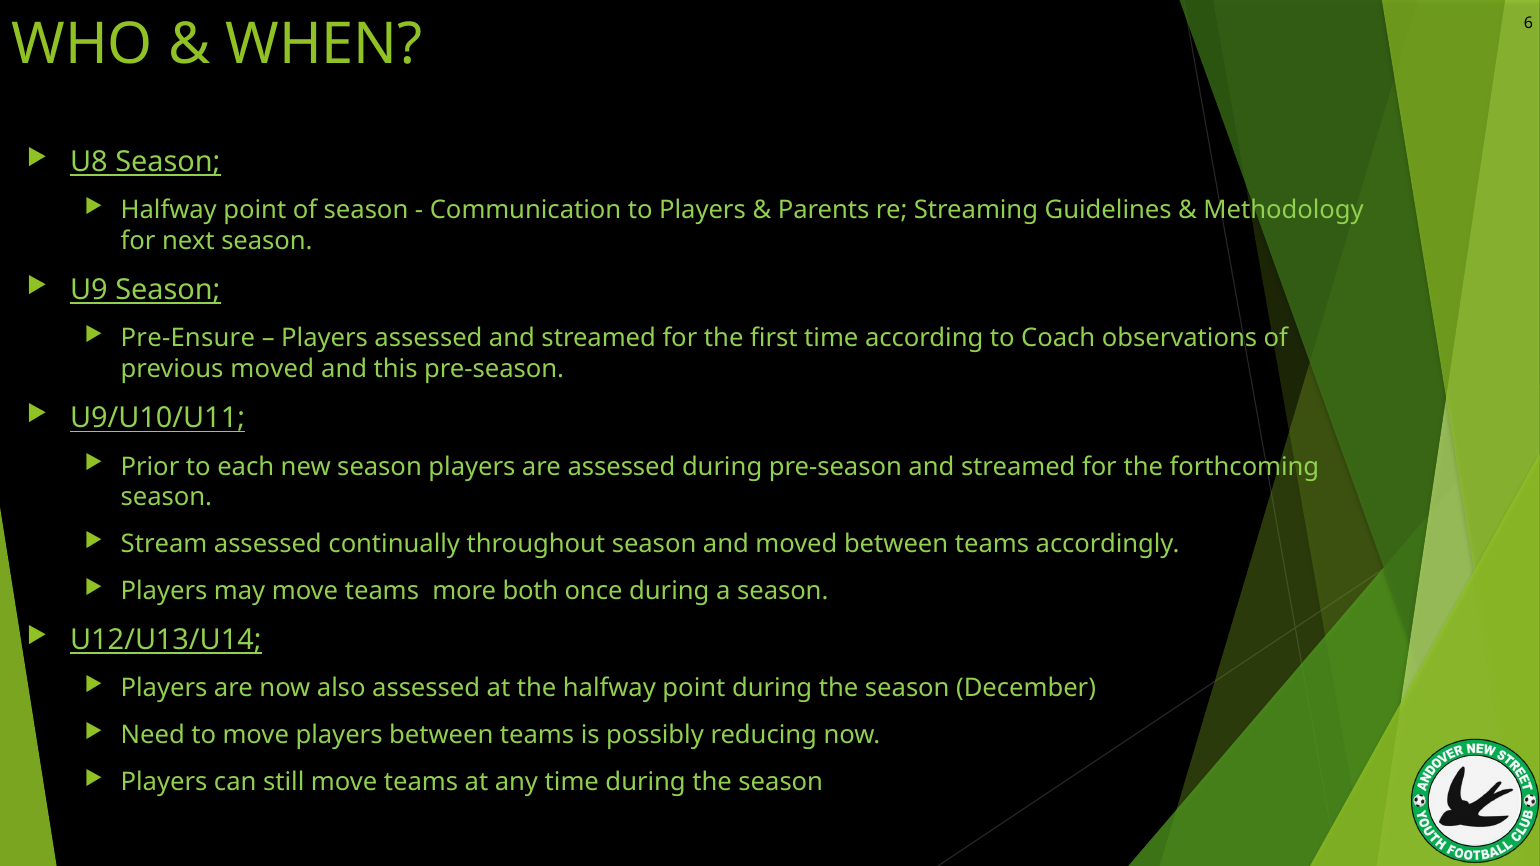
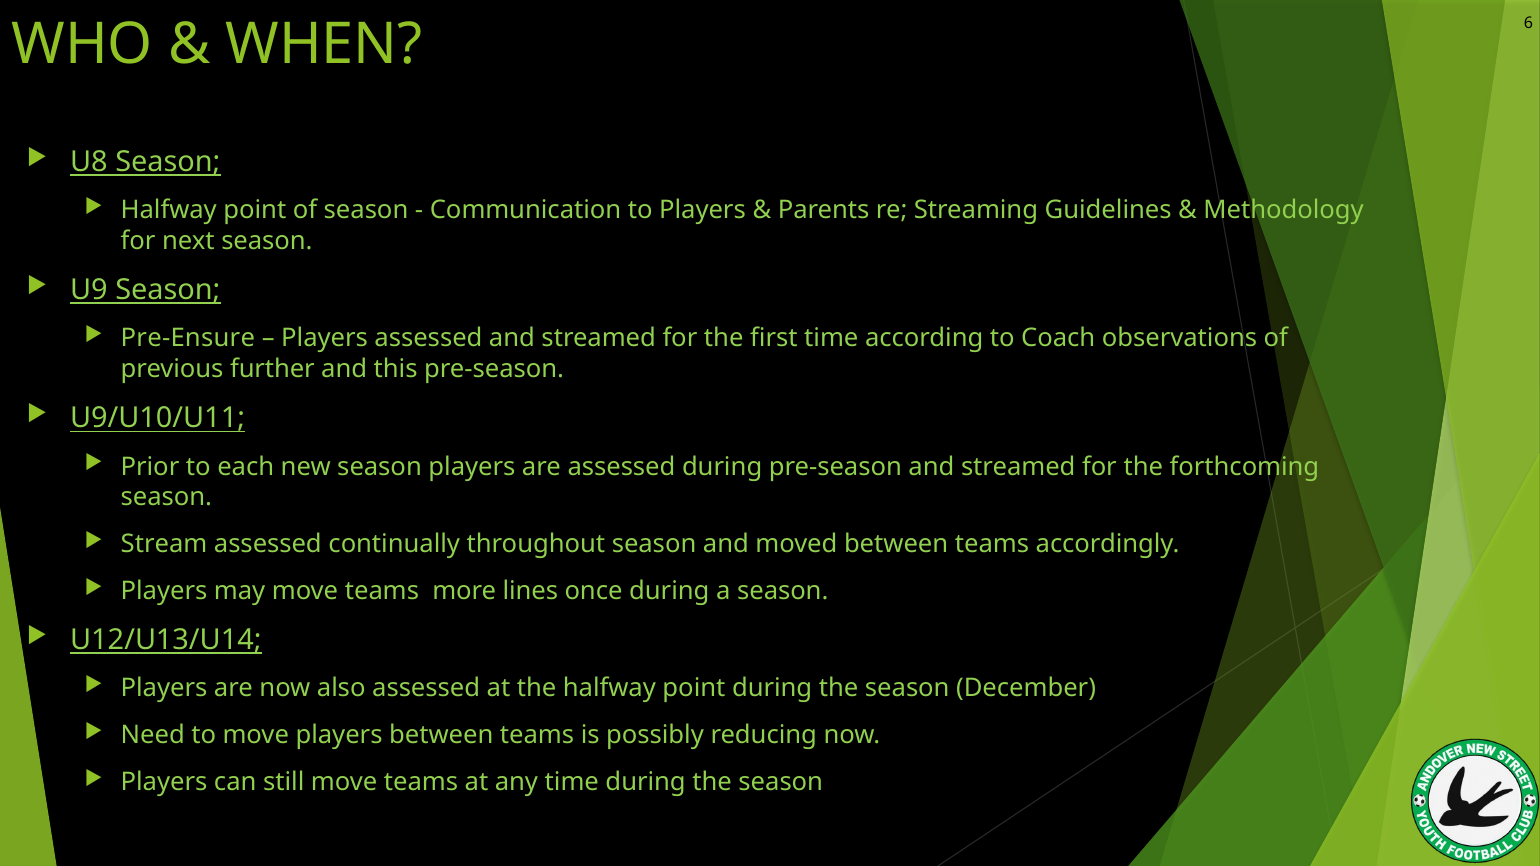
previous moved: moved -> further
both: both -> lines
